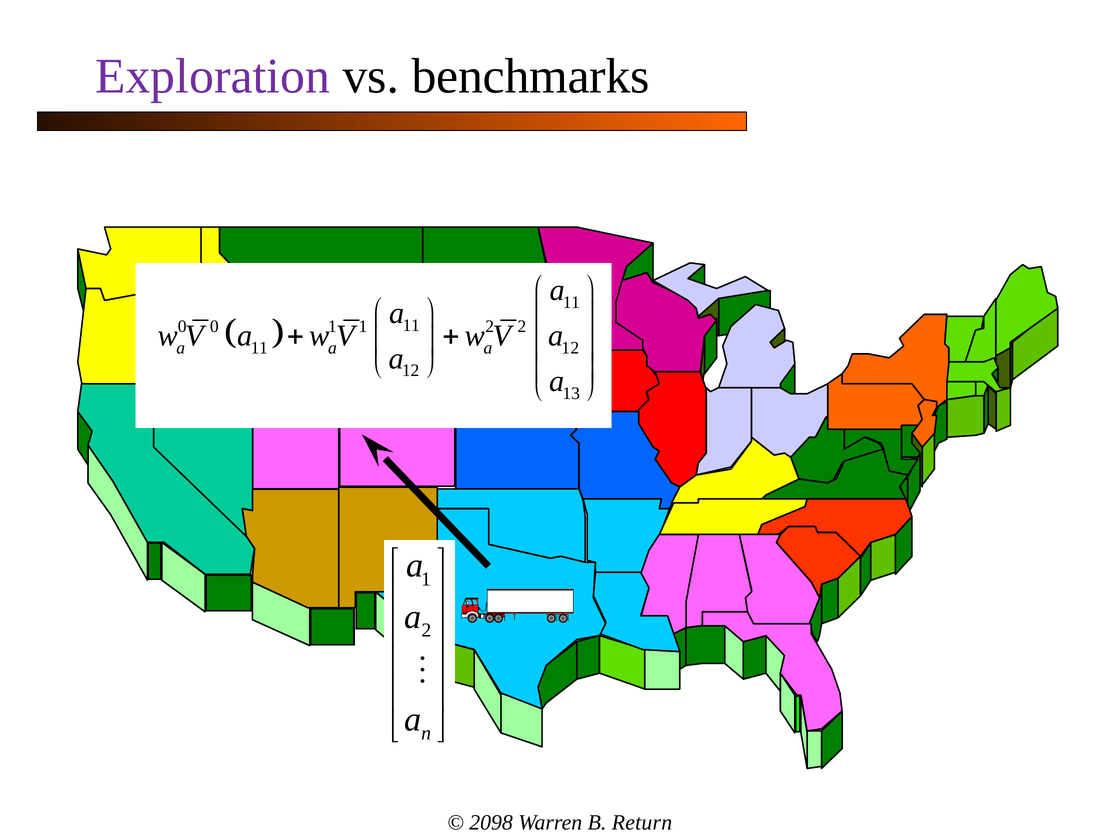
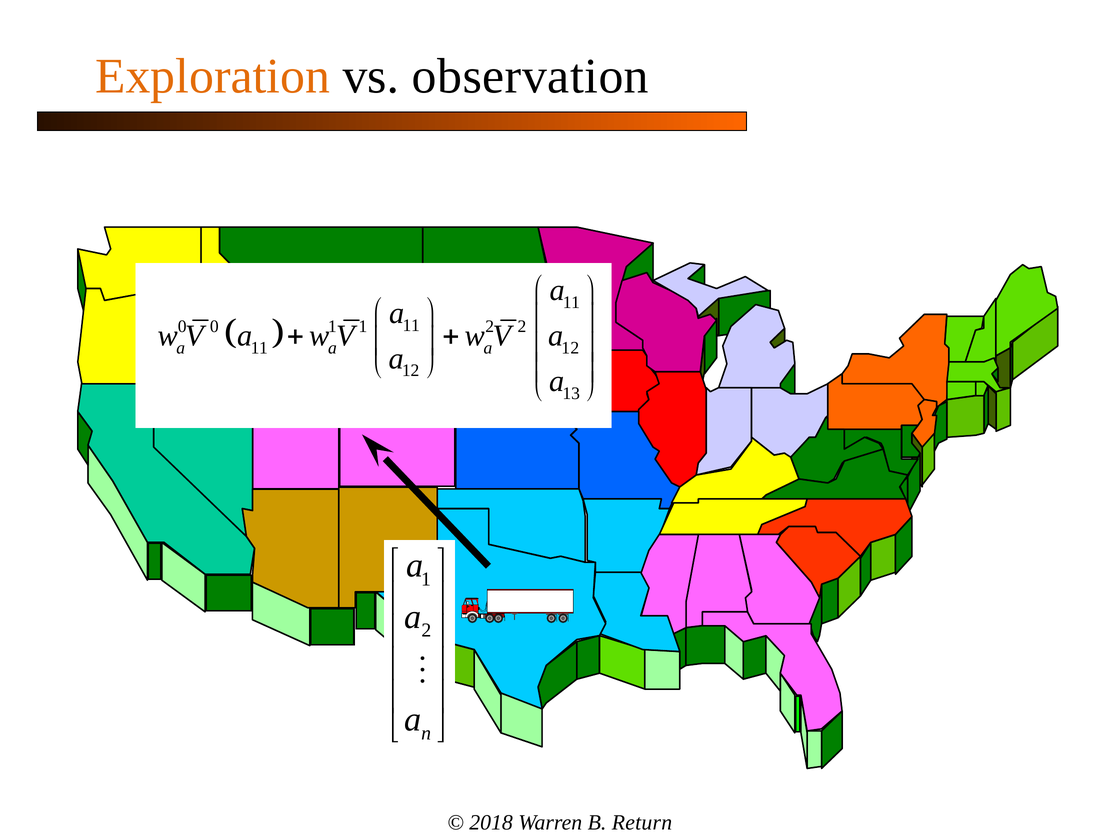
Exploration colour: purple -> orange
benchmarks: benchmarks -> observation
2098: 2098 -> 2018
